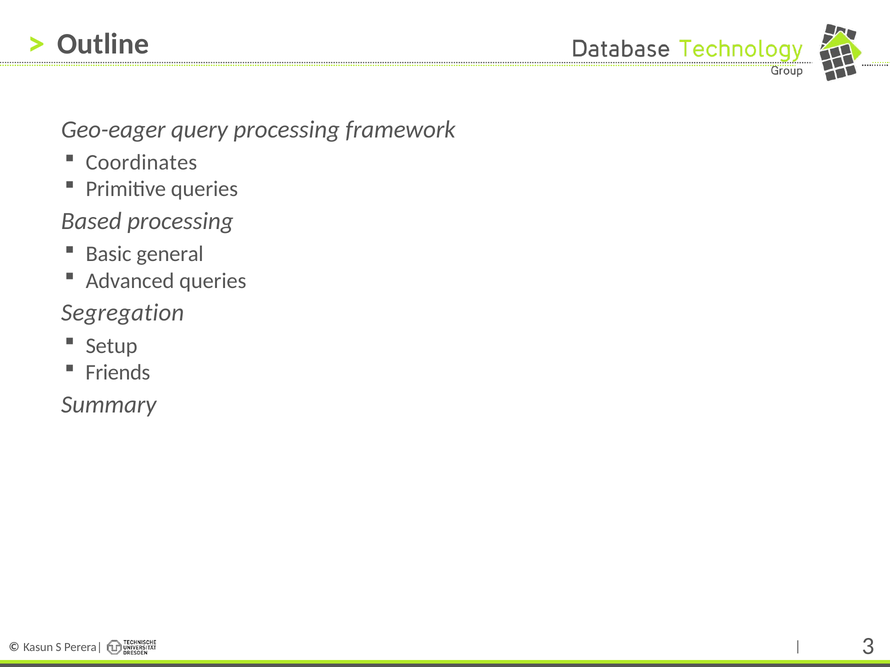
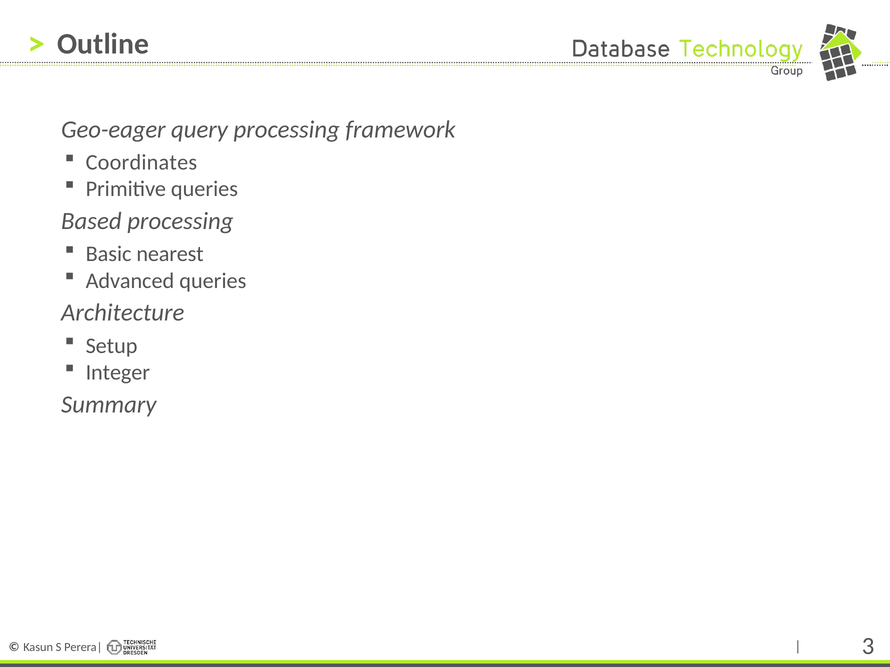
general: general -> nearest
Segregation: Segregation -> Architecture
Friends: Friends -> Integer
